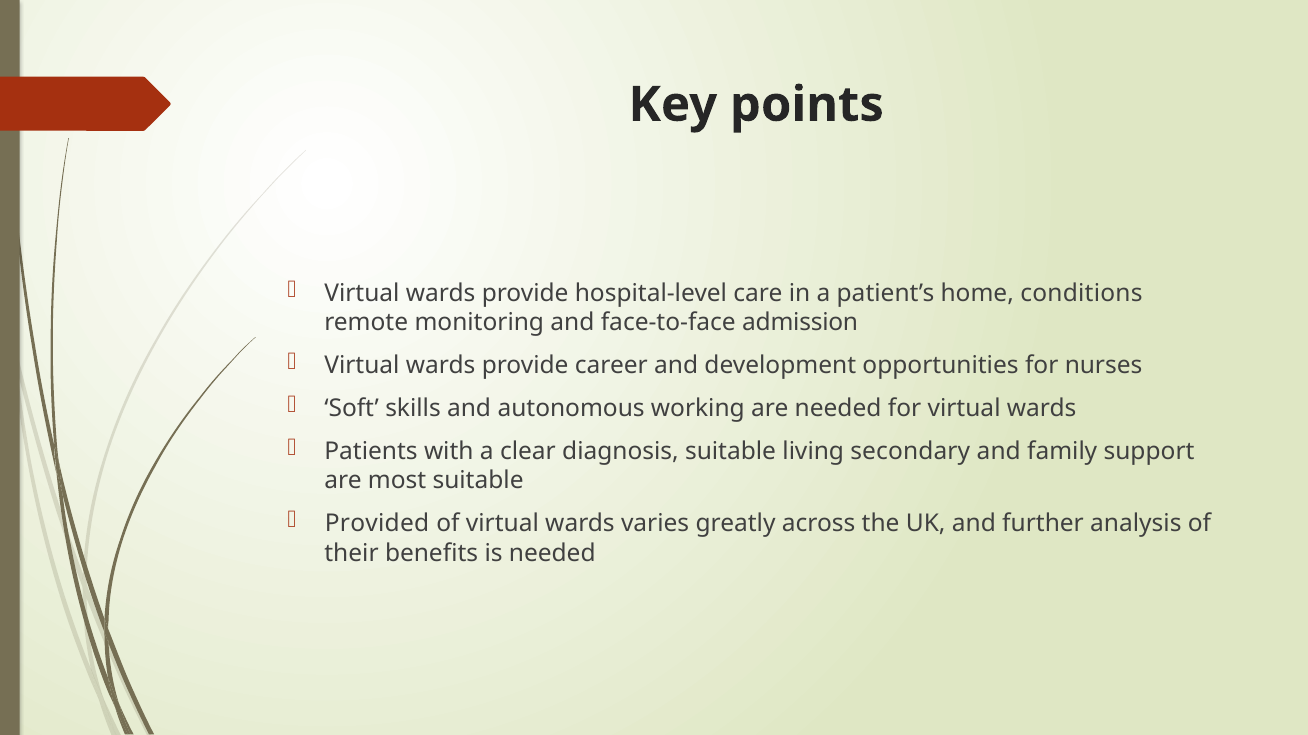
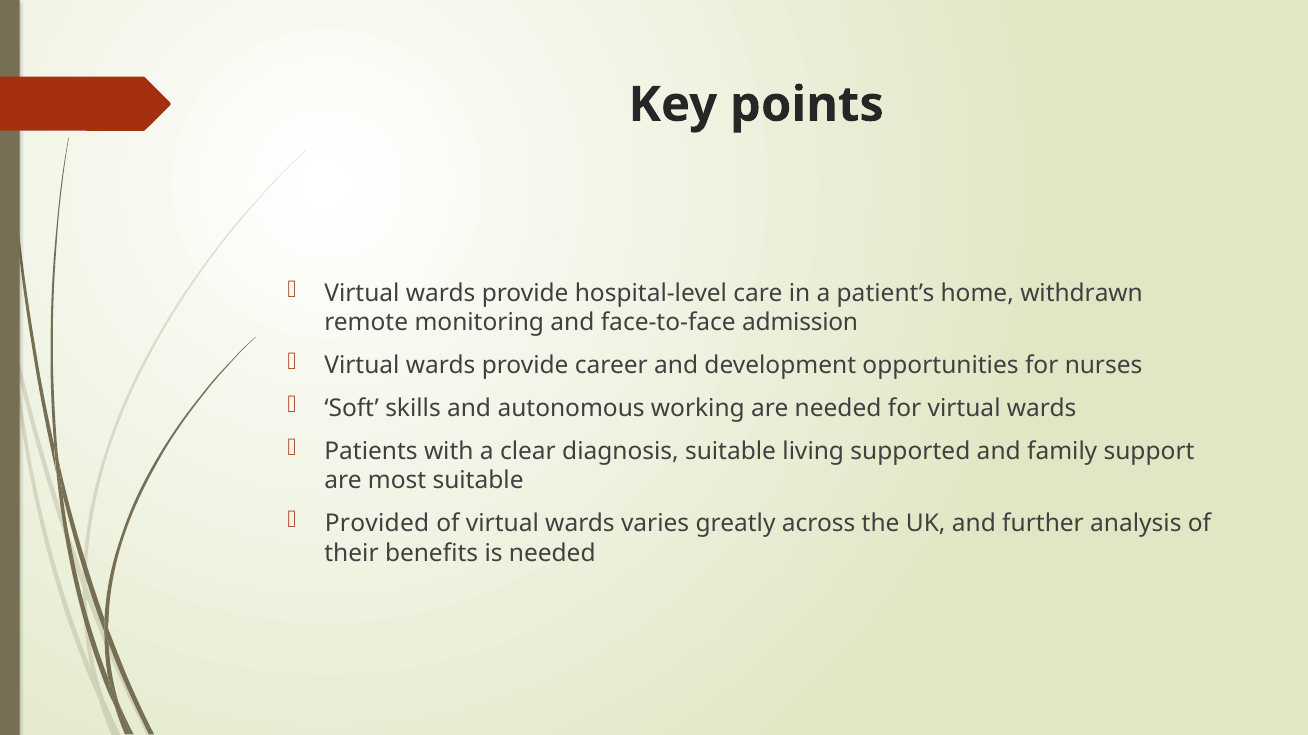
conditions: conditions -> withdrawn
secondary: secondary -> supported
